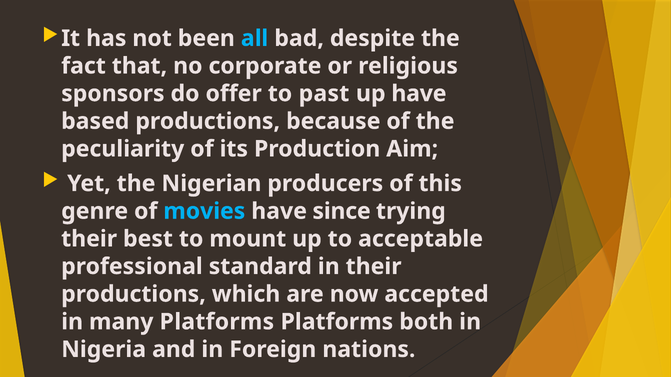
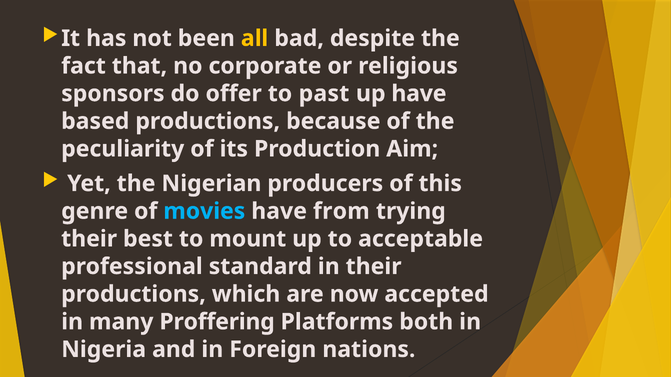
all colour: light blue -> yellow
since: since -> from
many Platforms: Platforms -> Proffering
